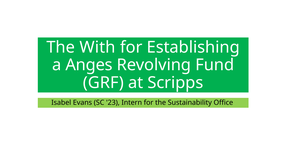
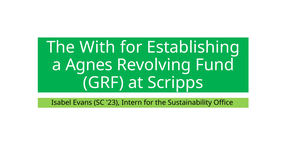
Anges: Anges -> Agnes
